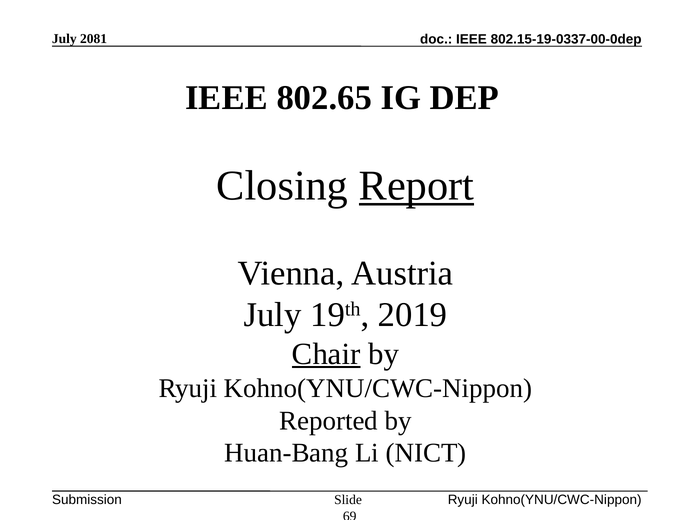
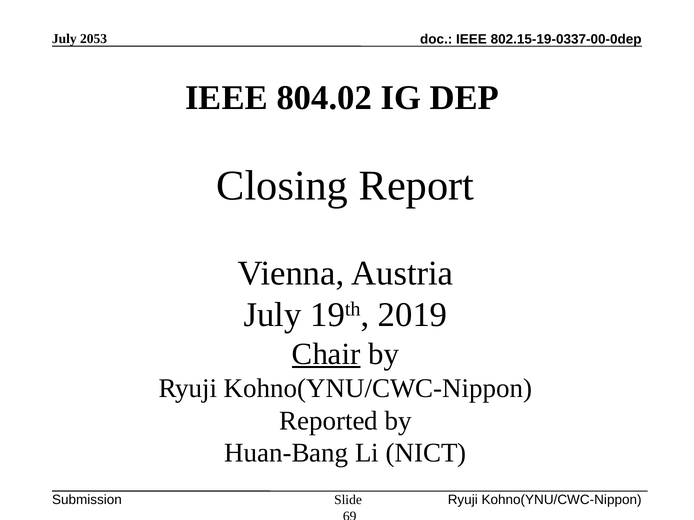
2081: 2081 -> 2053
802.65: 802.65 -> 804.02
Report underline: present -> none
